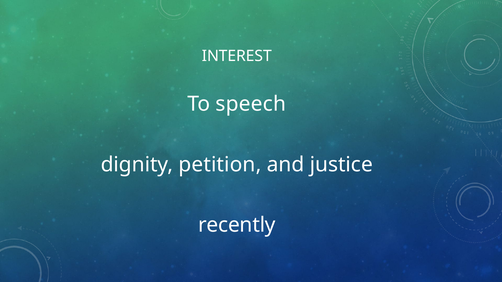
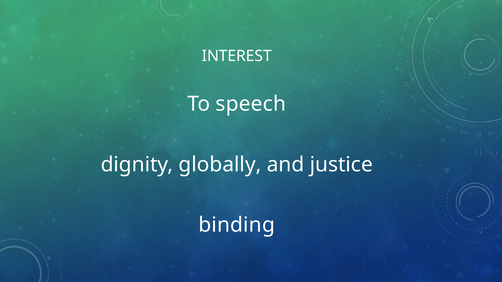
petition: petition -> globally
recently: recently -> binding
